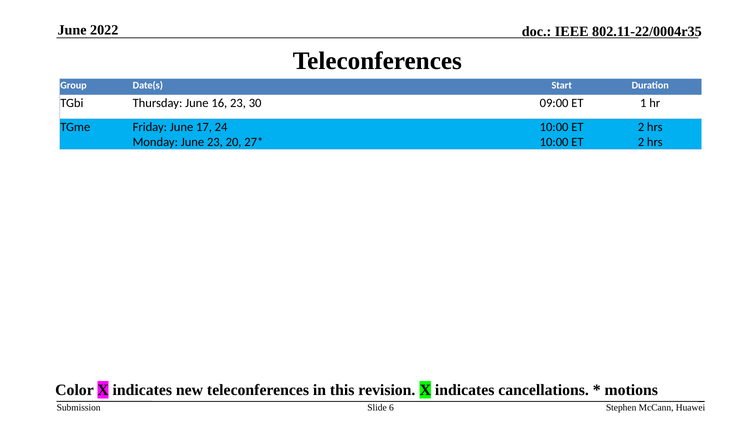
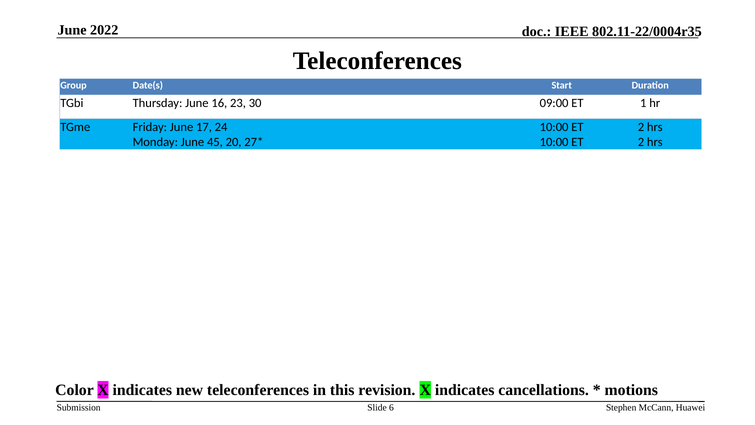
June 23: 23 -> 45
